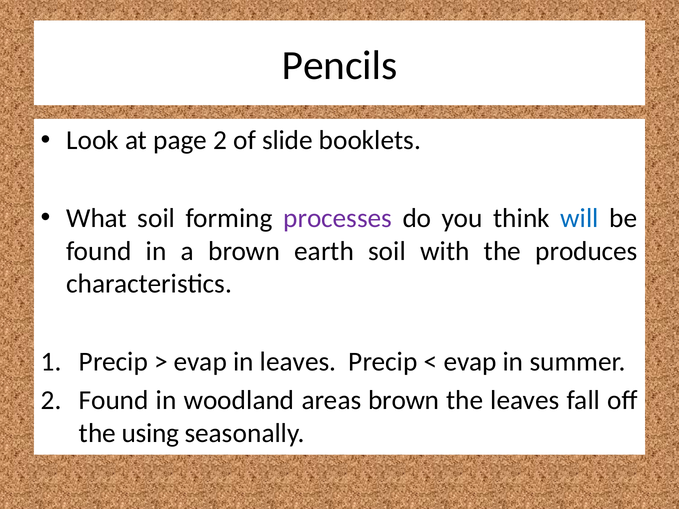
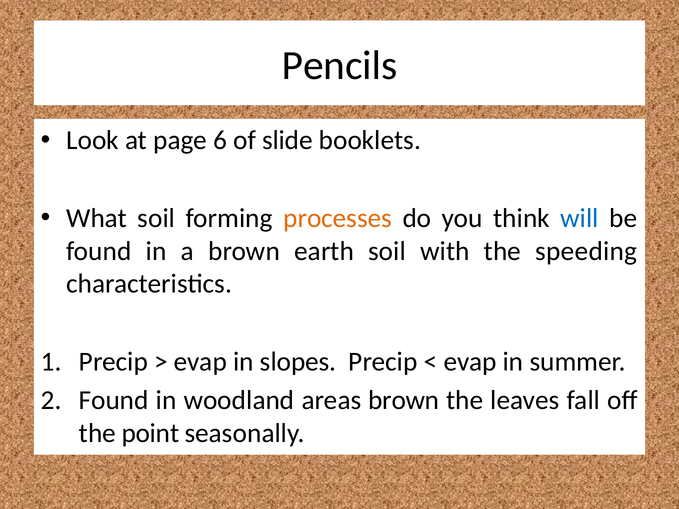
page 2: 2 -> 6
processes colour: purple -> orange
produces: produces -> speeding
in leaves: leaves -> slopes
using: using -> point
